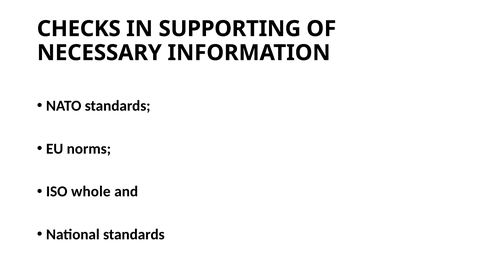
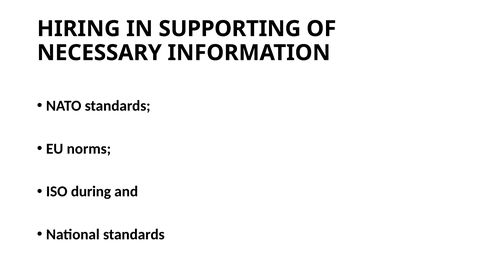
CHECKS: CHECKS -> HIRING
whole: whole -> during
